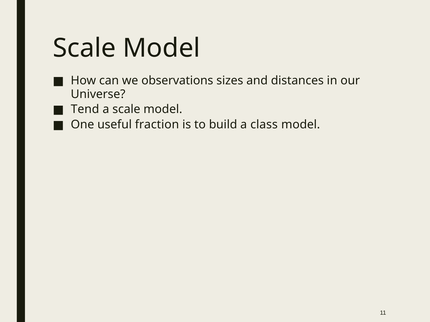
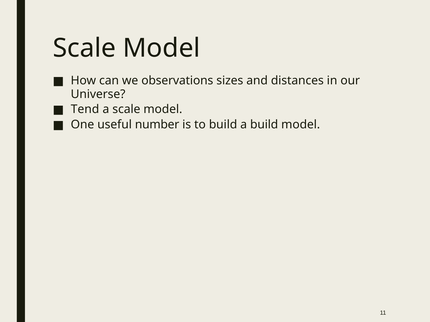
fraction: fraction -> number
a class: class -> build
